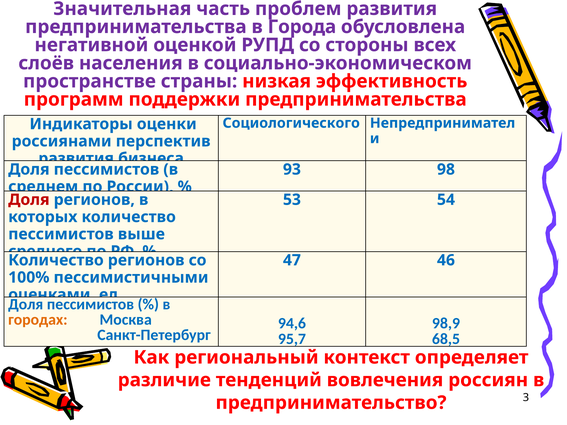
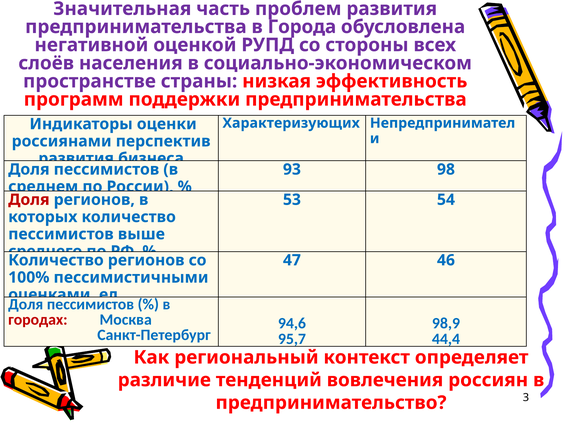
Социологического: Социологического -> Характеризующих
городах colour: orange -> red
68,5: 68,5 -> 44,4
